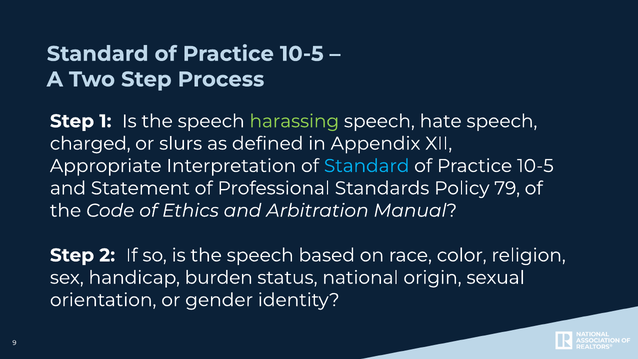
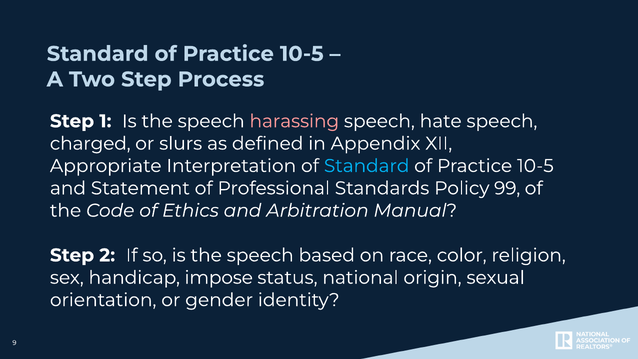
harassing colour: light green -> pink
79: 79 -> 99
burden: burden -> impose
